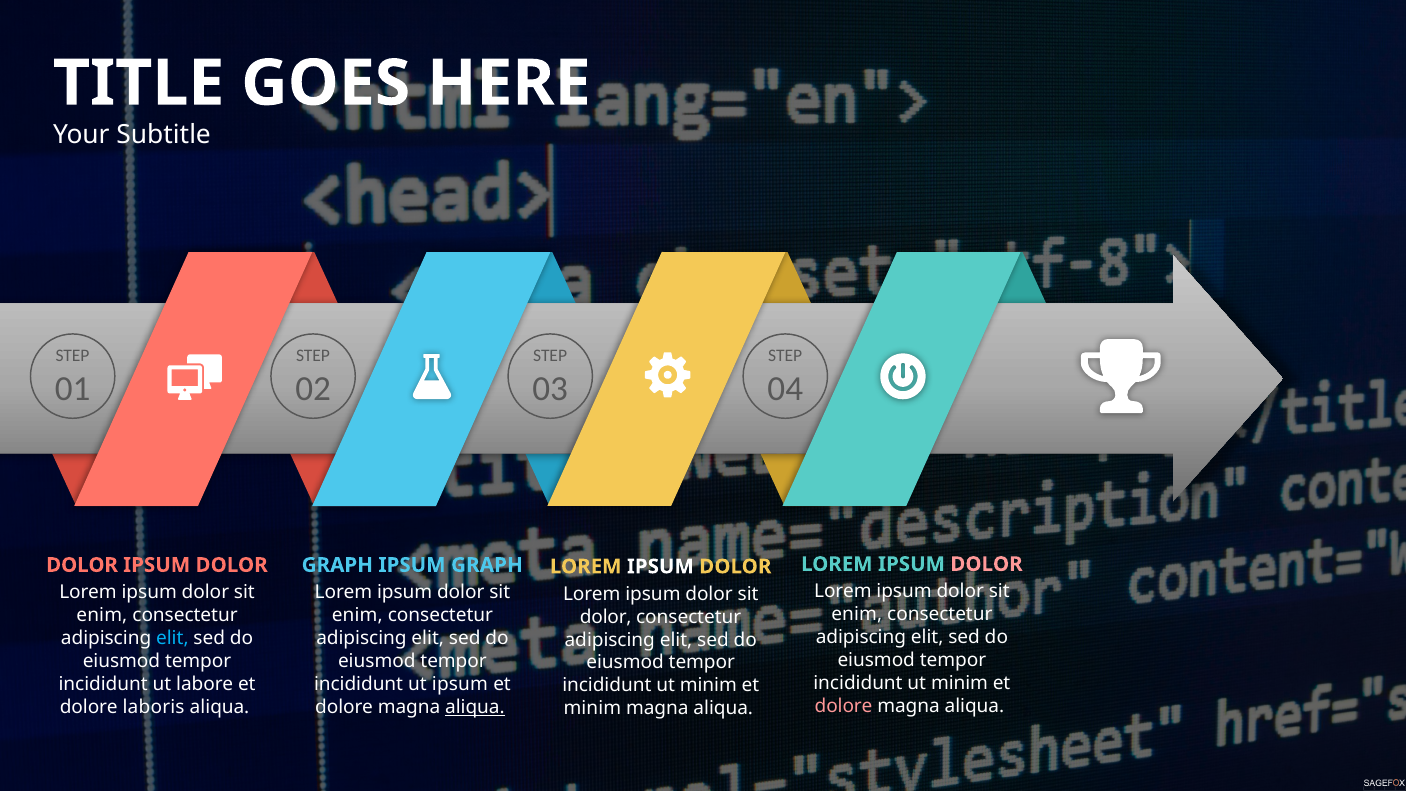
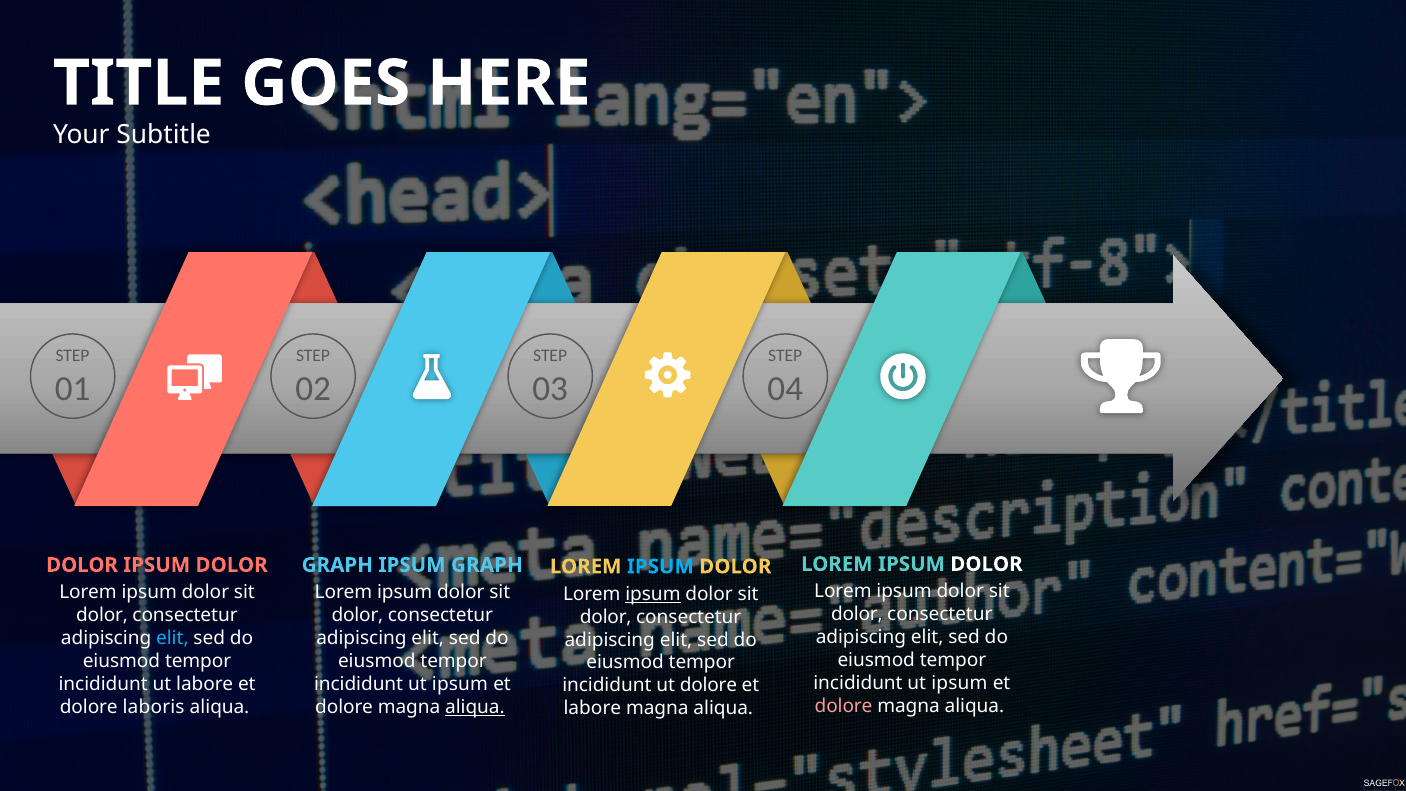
DOLOR at (986, 564) colour: pink -> white
IPSUM at (660, 566) colour: white -> light blue
ipsum at (653, 594) underline: none -> present
enim at (857, 614): enim -> dolor
enim at (102, 615): enim -> dolor
enim at (357, 615): enim -> dolor
minim at (960, 683): minim -> ipsum
minim at (708, 685): minim -> dolore
minim at (592, 708): minim -> labore
